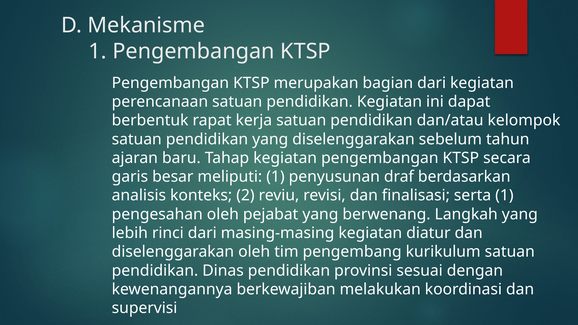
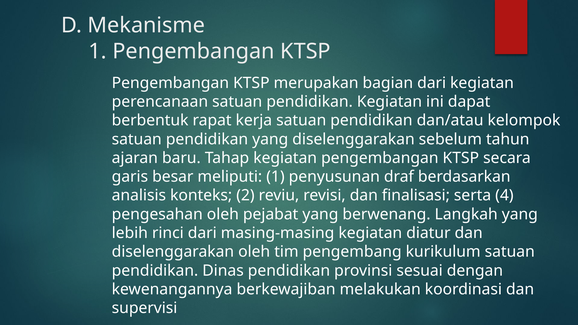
serta 1: 1 -> 4
